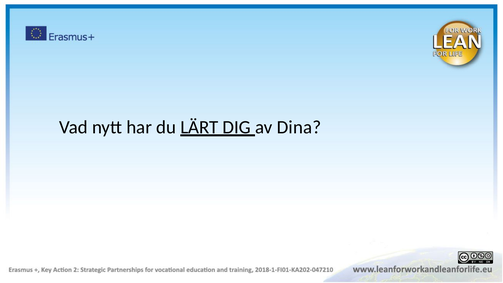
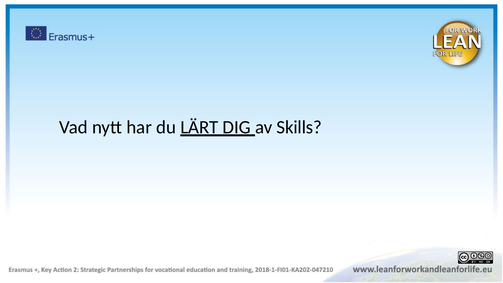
Dina: Dina -> Skills
